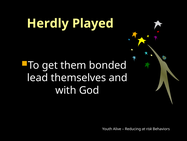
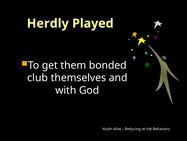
lead: lead -> club
